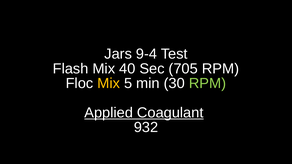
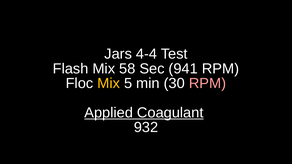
9-4: 9-4 -> 4-4
40: 40 -> 58
705: 705 -> 941
RPM at (207, 83) colour: light green -> pink
